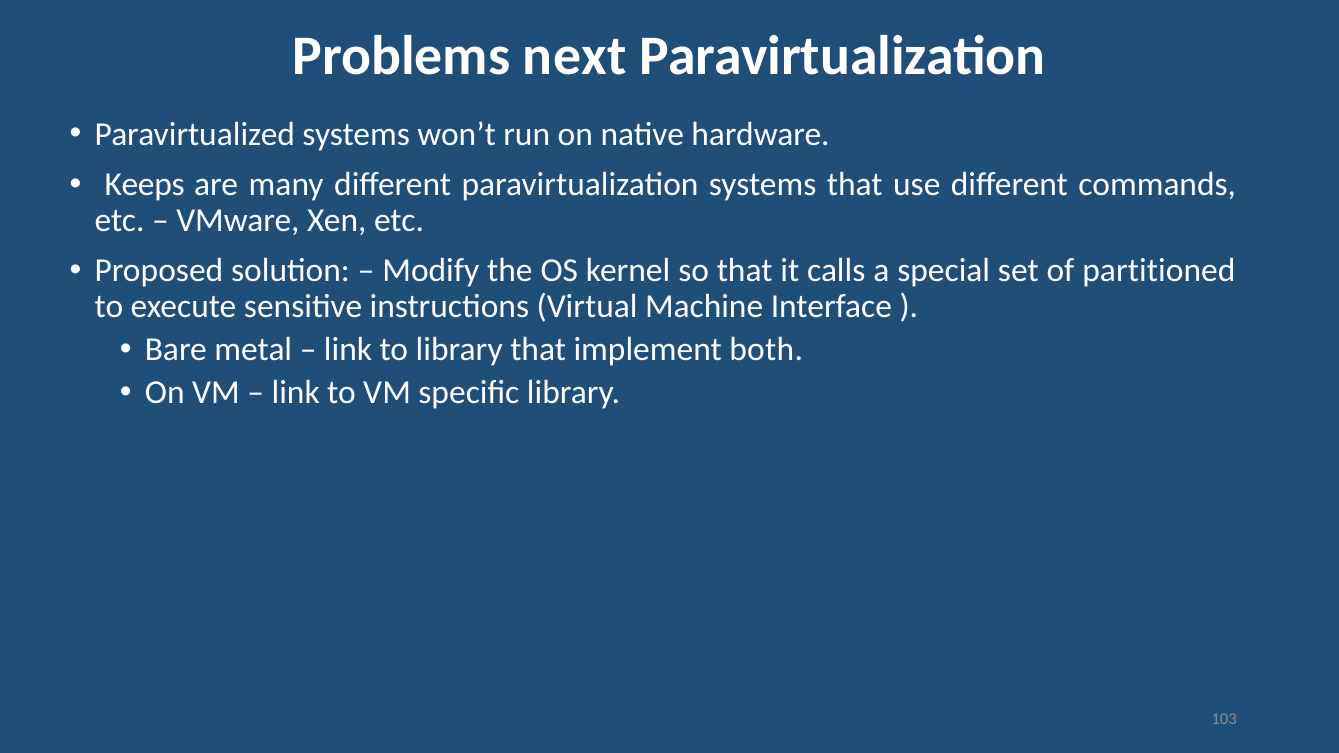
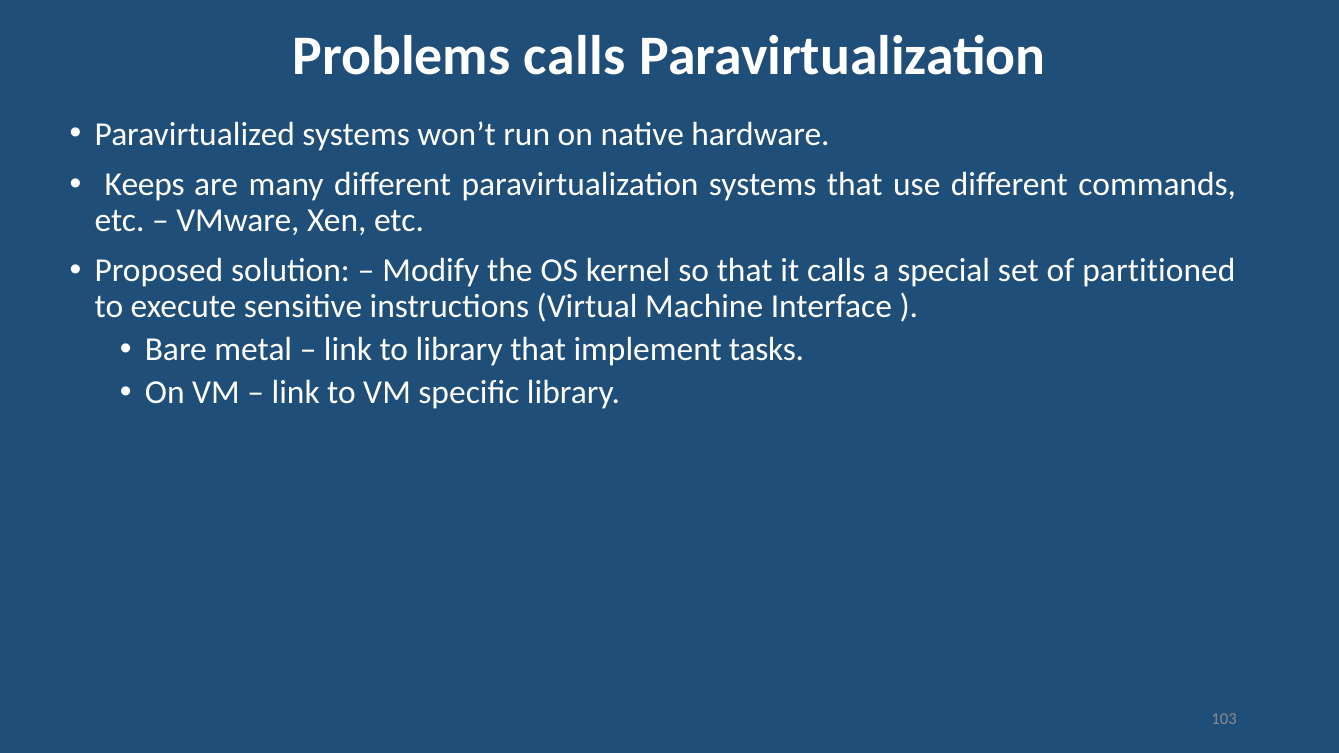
Problems next: next -> calls
both: both -> tasks
